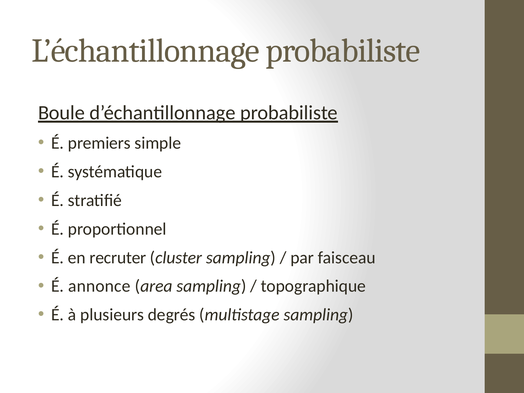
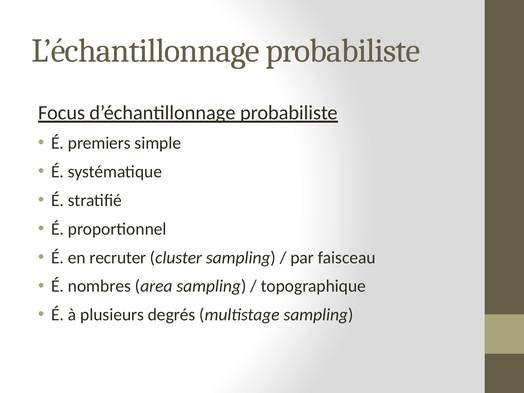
Boule: Boule -> Focus
annonce: annonce -> nombres
